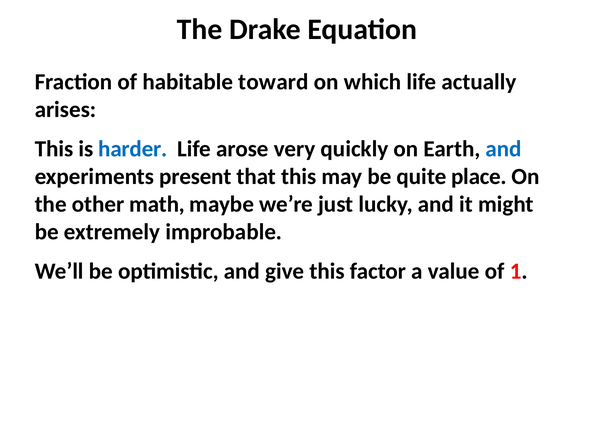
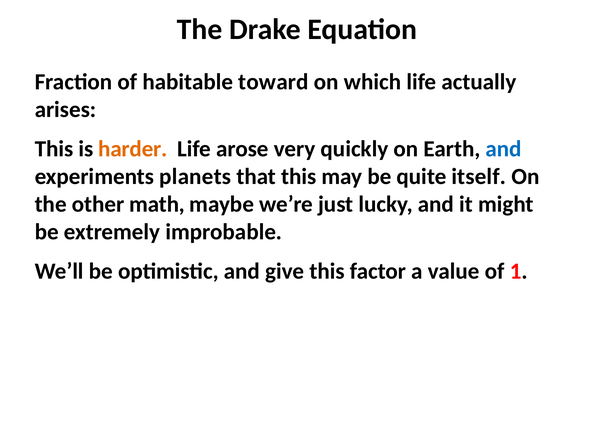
harder colour: blue -> orange
present: present -> planets
place: place -> itself
